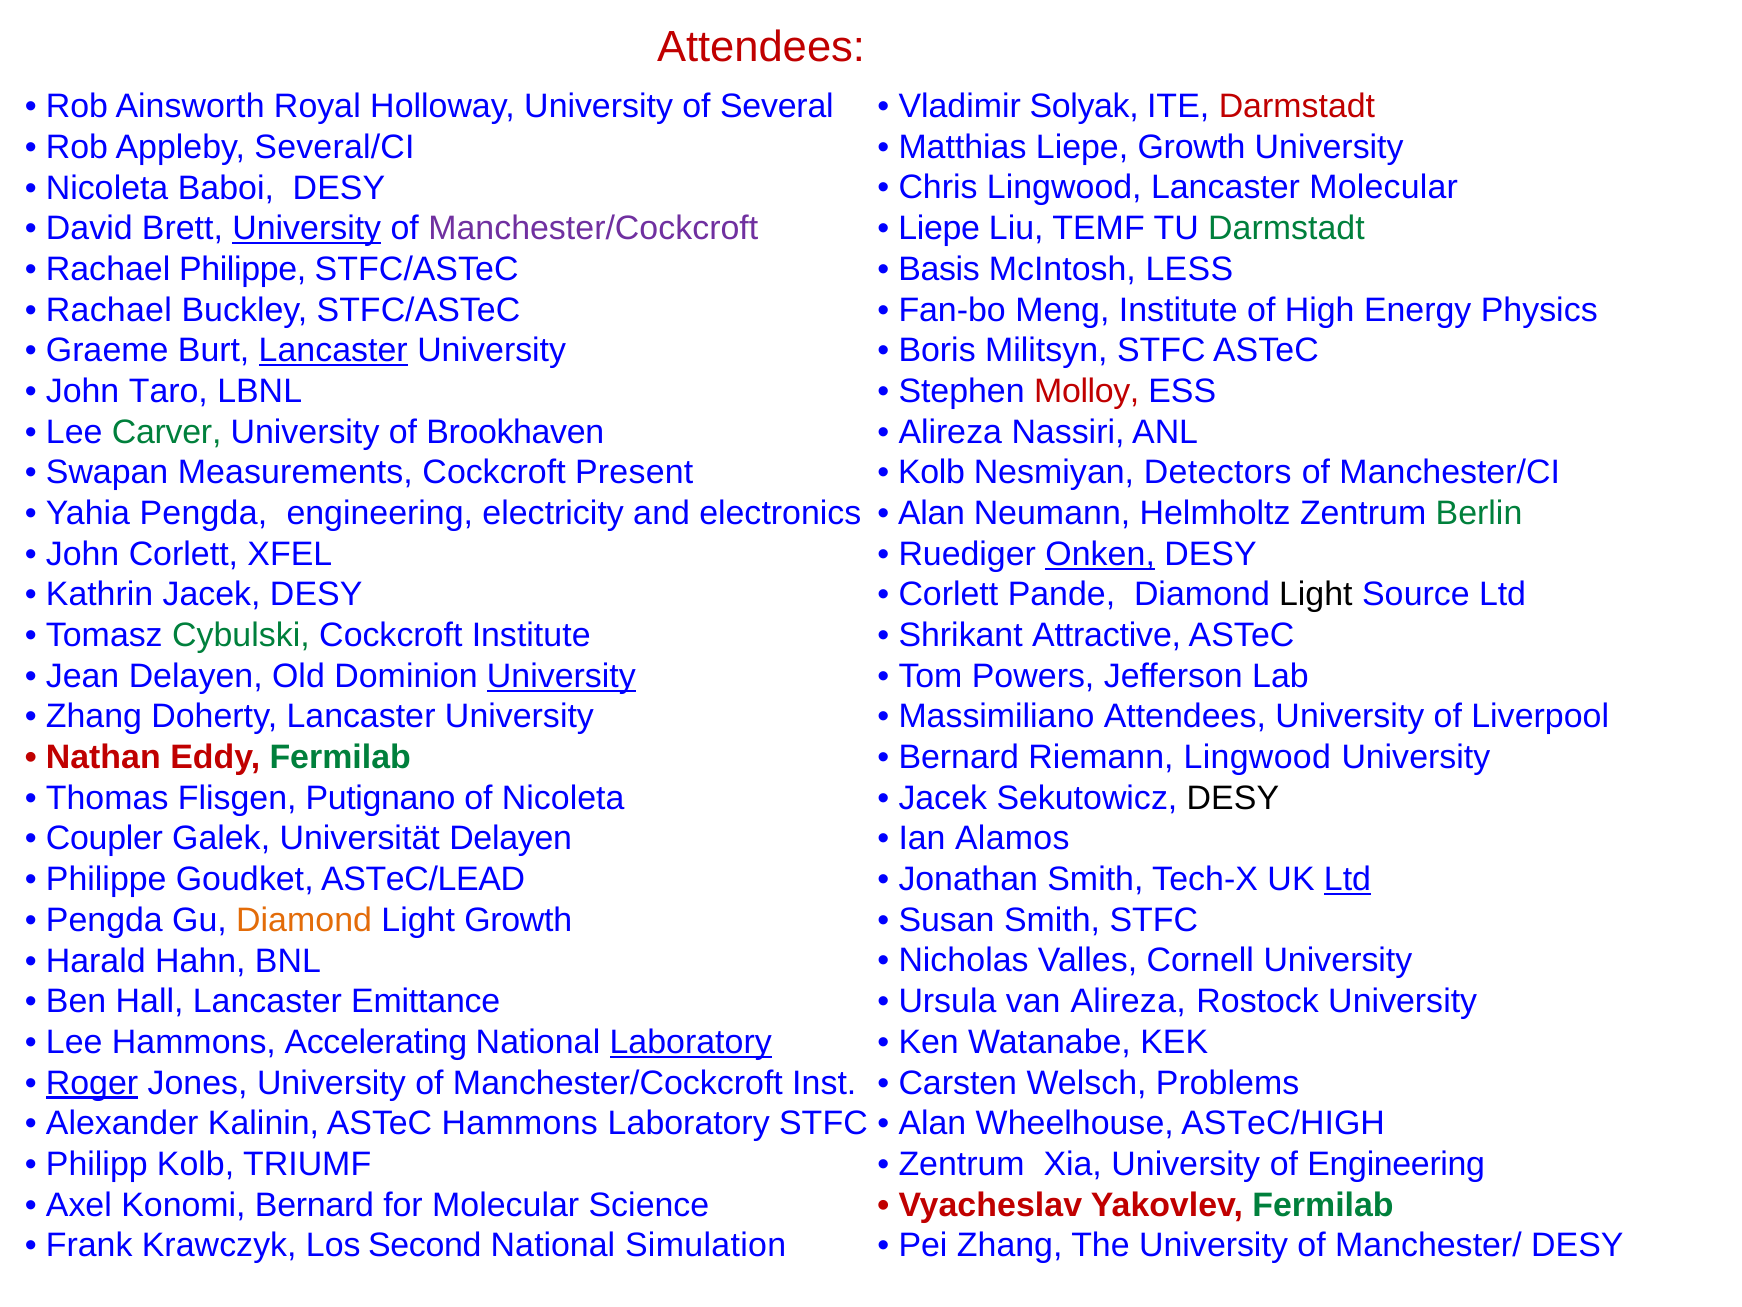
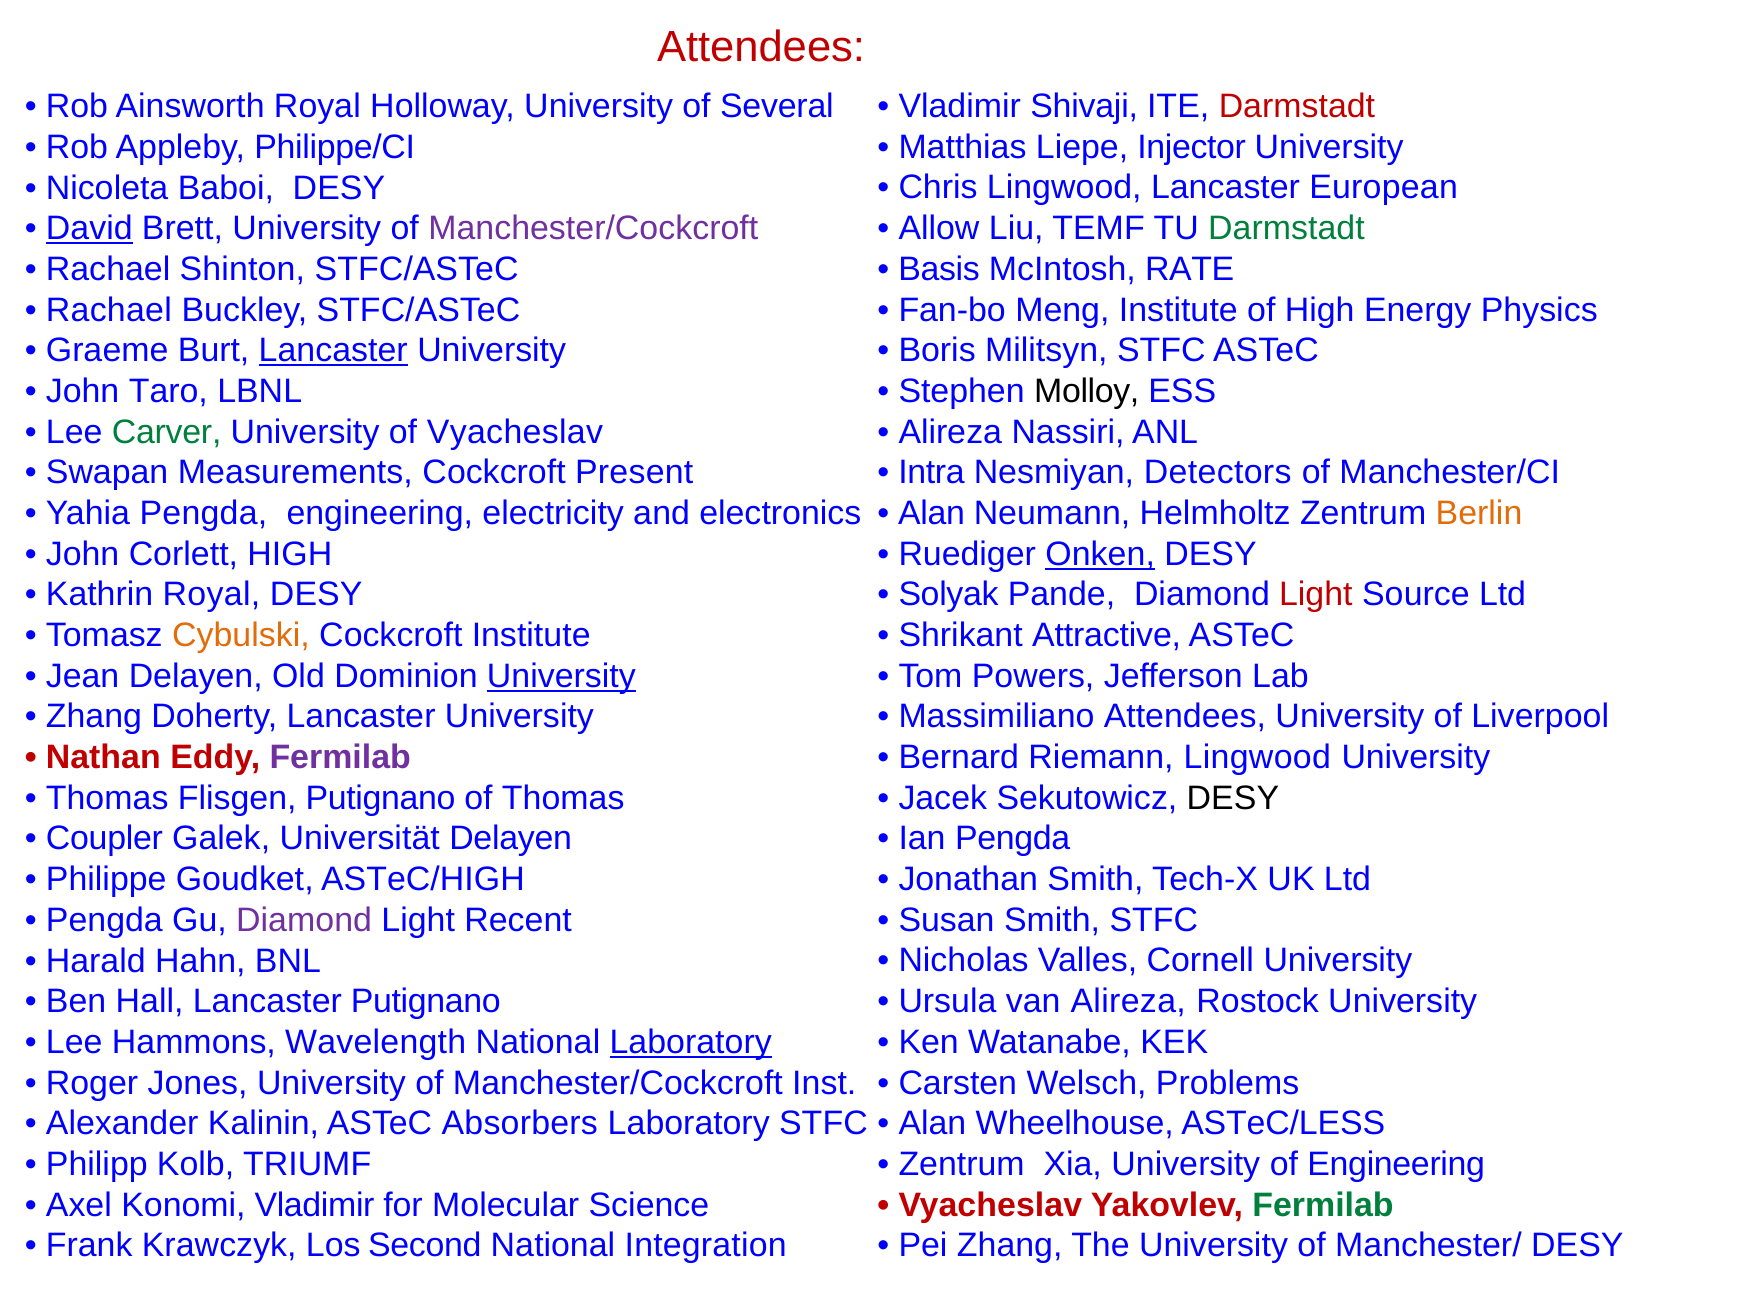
Solyak: Solyak -> Shivaji
Liepe Growth: Growth -> Injector
Several/CI: Several/CI -> Philippe/CI
Lancaster Molecular: Molecular -> European
David underline: none -> present
University at (307, 228) underline: present -> none
Liepe at (939, 228): Liepe -> Allow
Rachael Philippe: Philippe -> Shinton
LESS: LESS -> RATE
Molloy colour: red -> black
of Brookhaven: Brookhaven -> Vyacheslav
Kolb at (932, 472): Kolb -> Intra
Berlin colour: green -> orange
Corlett XFEL: XFEL -> HIGH
Kathrin Jacek: Jacek -> Royal
Corlett at (948, 594): Corlett -> Solyak
Light at (1316, 594) colour: black -> red
Cybulski colour: green -> orange
Fermilab at (340, 757) colour: green -> purple
of Nicoleta: Nicoleta -> Thomas
Ian Alamos: Alamos -> Pengda
ASTeC/LEAD: ASTeC/LEAD -> ASTeC/HIGH
Ltd at (1347, 879) underline: present -> none
Diamond at (304, 920) colour: orange -> purple
Light Growth: Growth -> Recent
Lancaster Emittance: Emittance -> Putignano
Accelerating: Accelerating -> Wavelength
Roger underline: present -> none
ASTeC Hammons: Hammons -> Absorbers
ASTeC/HIGH: ASTeC/HIGH -> ASTeC/LESS
Konomi Bernard: Bernard -> Vladimir
Simulation: Simulation -> Integration
